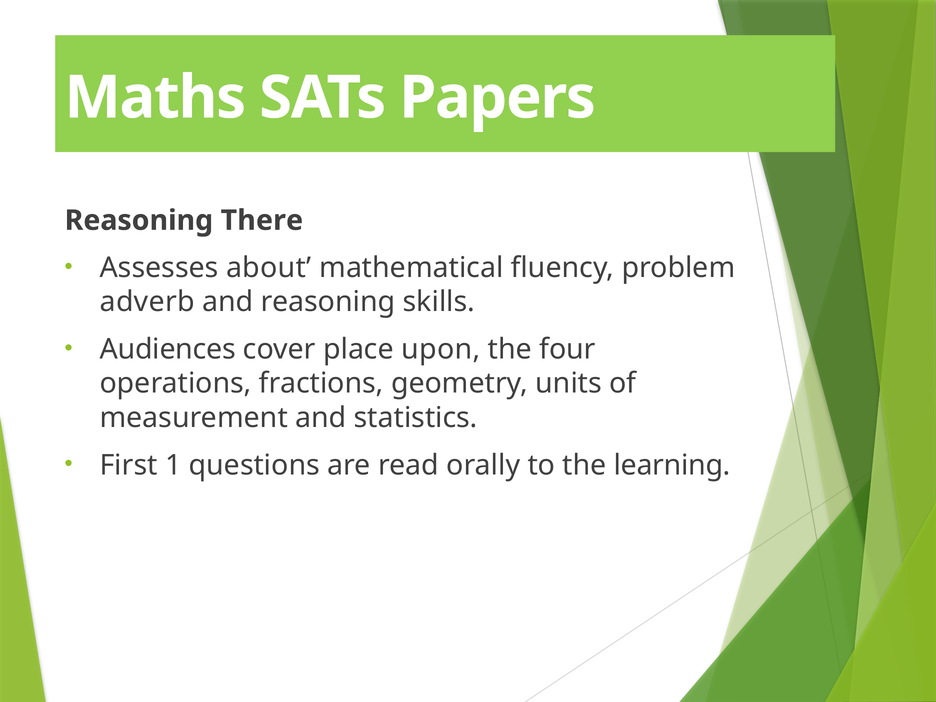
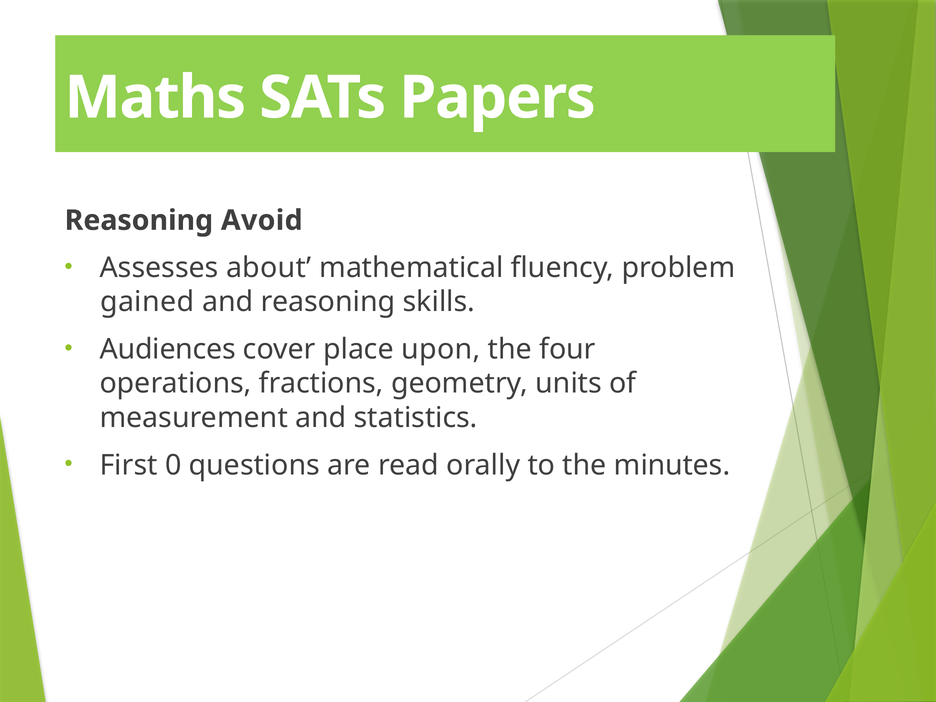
There: There -> Avoid
adverb: adverb -> gained
1: 1 -> 0
learning: learning -> minutes
